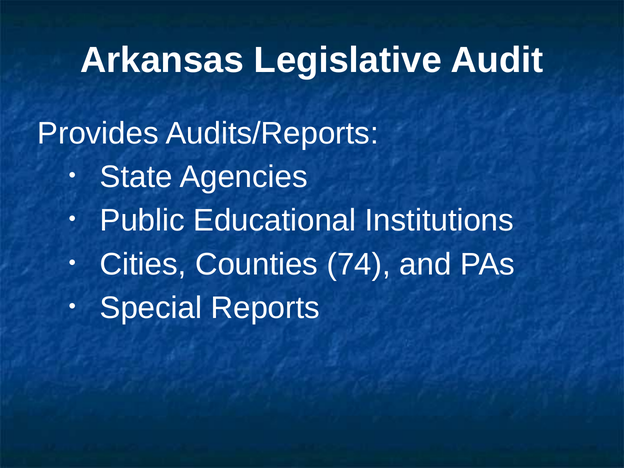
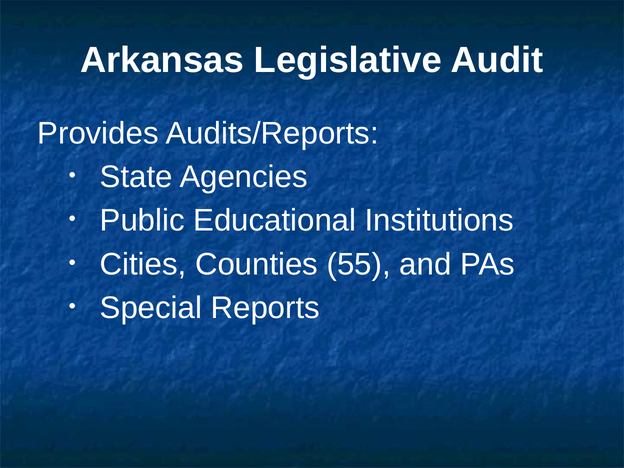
74: 74 -> 55
